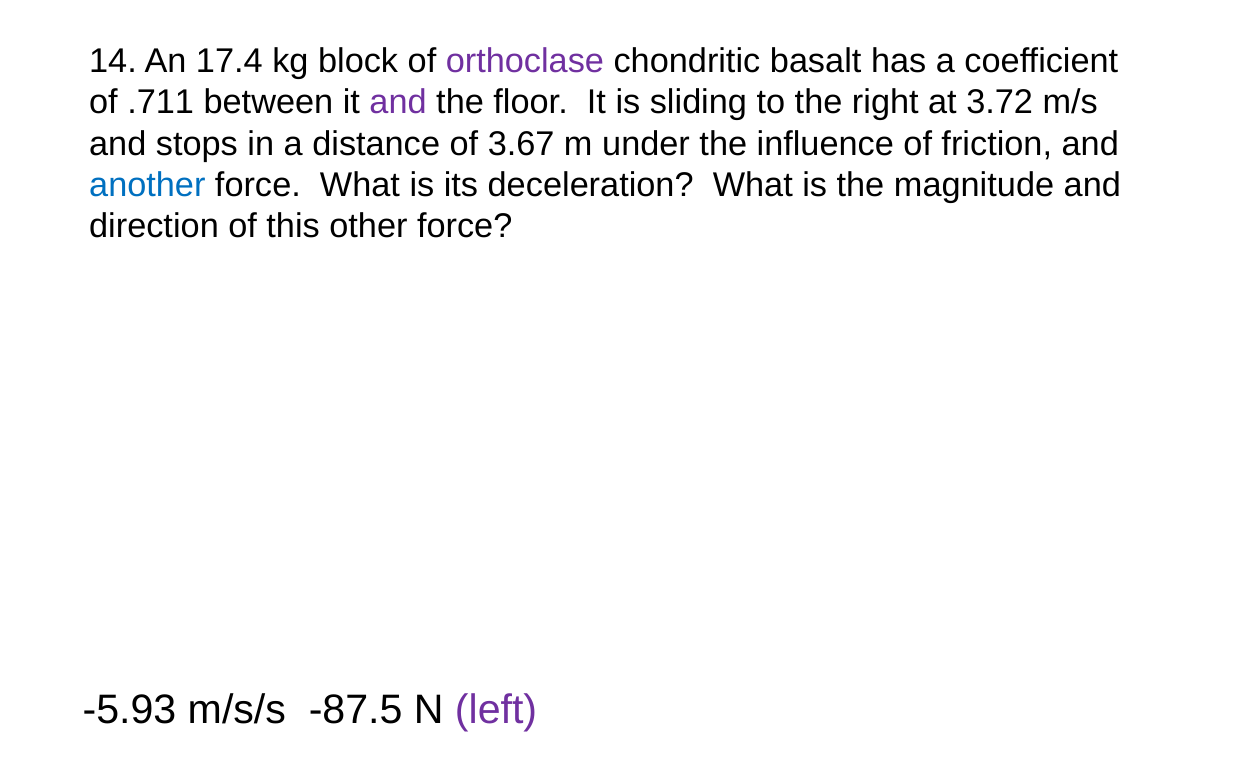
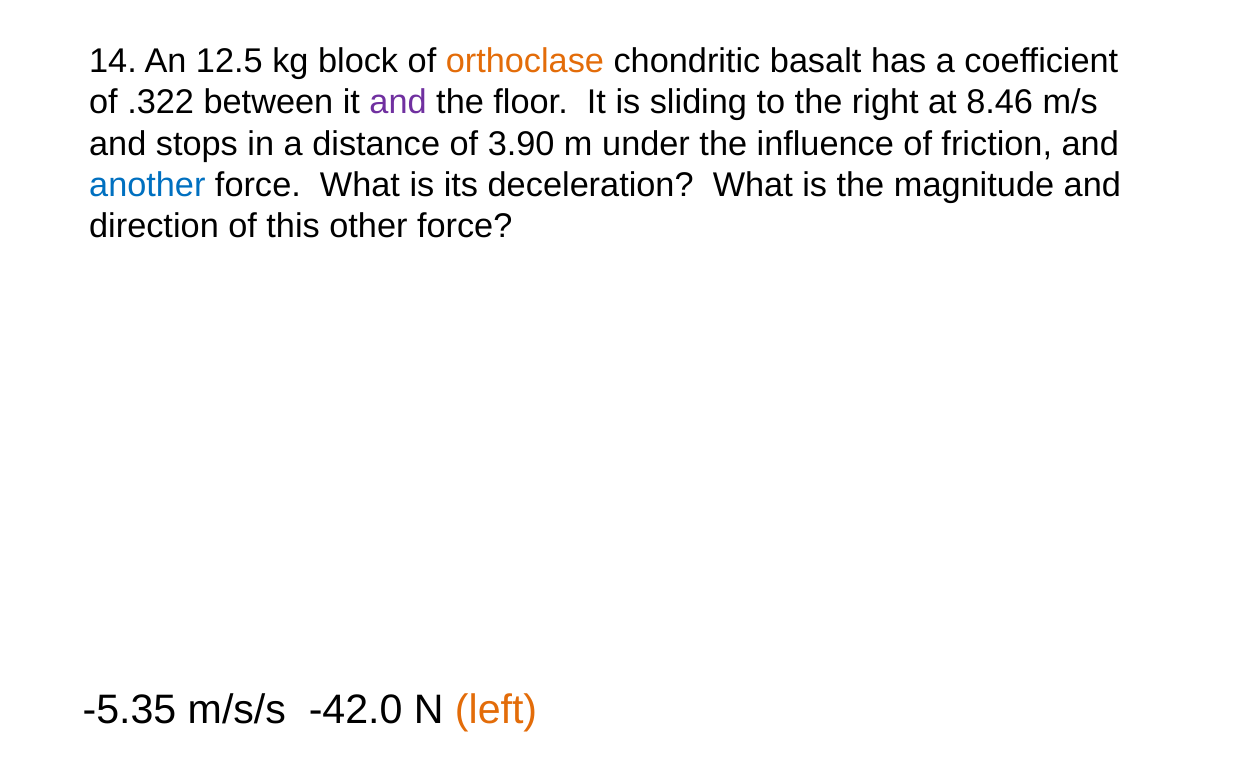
17.4: 17.4 -> 12.5
orthoclase colour: purple -> orange
.711: .711 -> .322
3.72: 3.72 -> 8.46
3.67: 3.67 -> 3.90
-5.93: -5.93 -> -5.35
-87.5: -87.5 -> -42.0
left colour: purple -> orange
